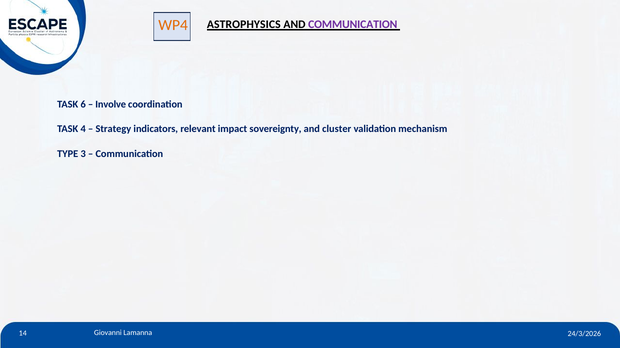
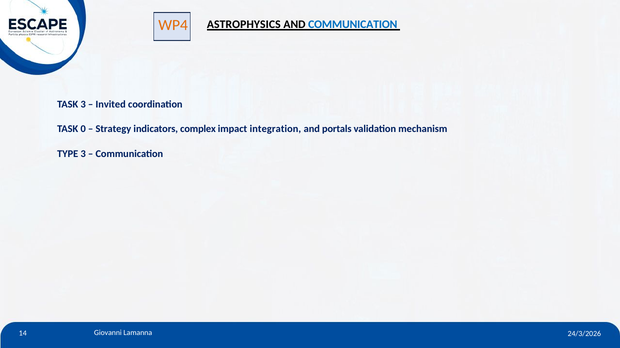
COMMUNICATION at (353, 25) colour: purple -> blue
TASK 6: 6 -> 3
Involve: Involve -> Invited
4: 4 -> 0
relevant: relevant -> complex
sovereignty: sovereignty -> integration
cluster: cluster -> portals
